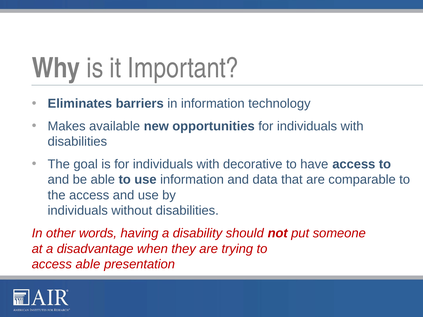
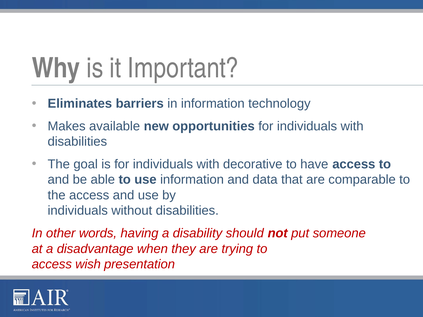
access able: able -> wish
